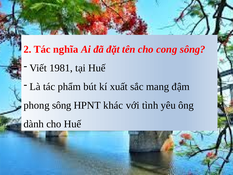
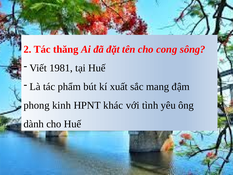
nghĩa: nghĩa -> thăng
phong sông: sông -> kinh
